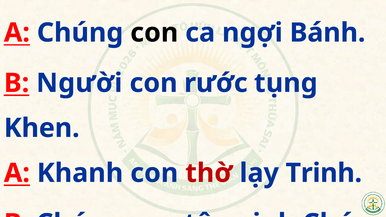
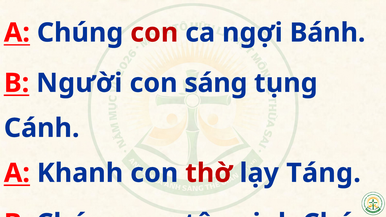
con at (154, 33) colour: black -> red
rước: rước -> sáng
Khen: Khen -> Cánh
Trinh: Trinh -> Táng
